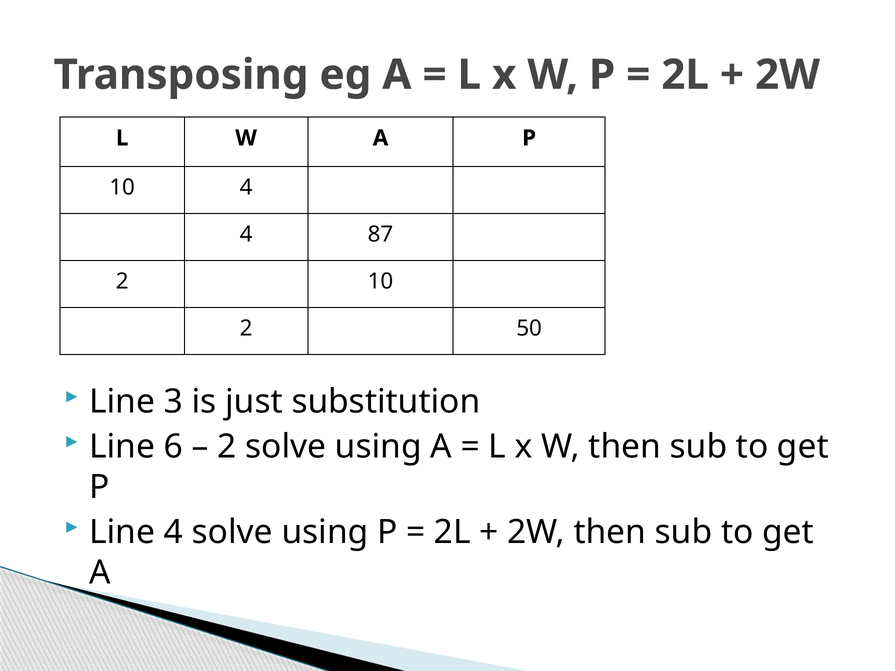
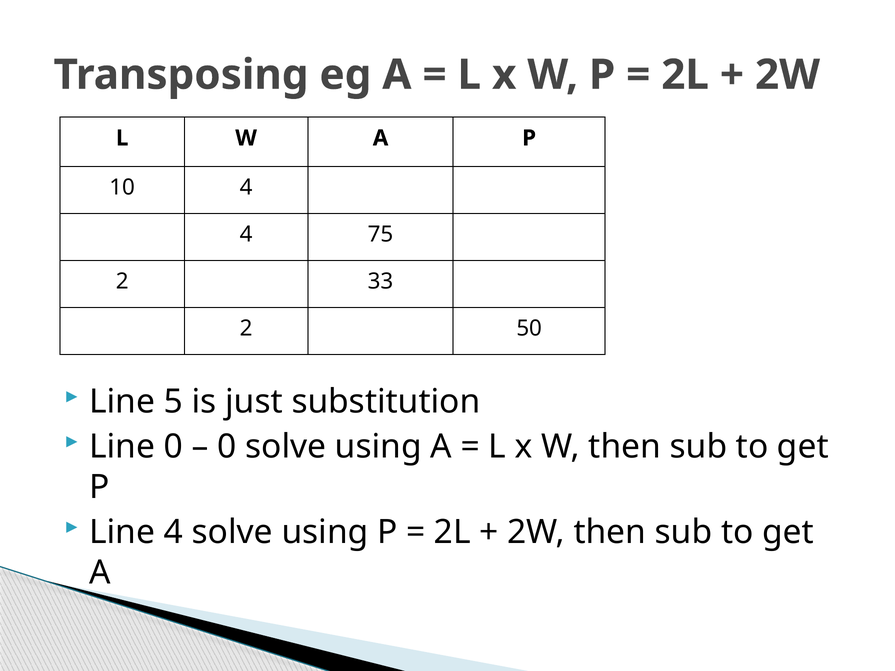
87: 87 -> 75
2 10: 10 -> 33
3: 3 -> 5
Line 6: 6 -> 0
2 at (227, 447): 2 -> 0
